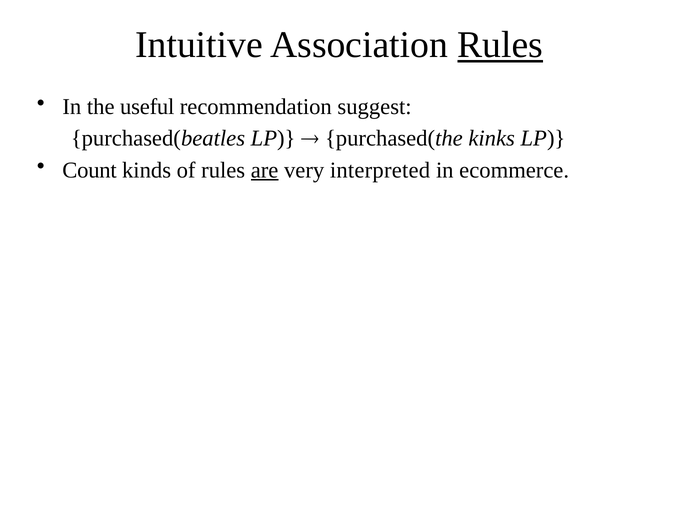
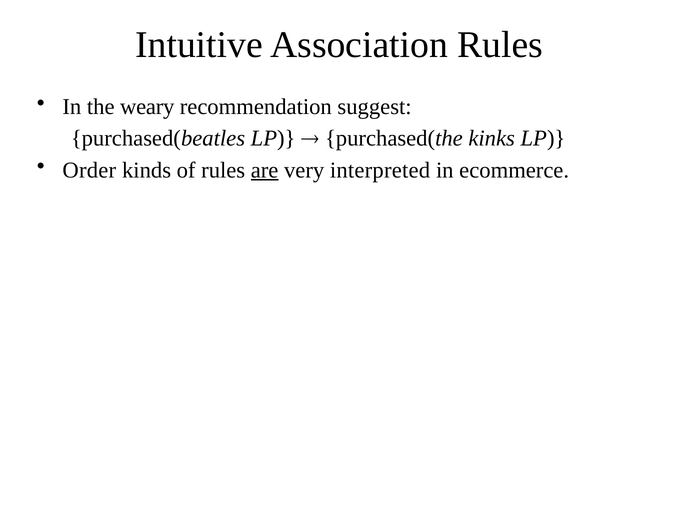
Rules at (500, 45) underline: present -> none
useful: useful -> weary
Count: Count -> Order
